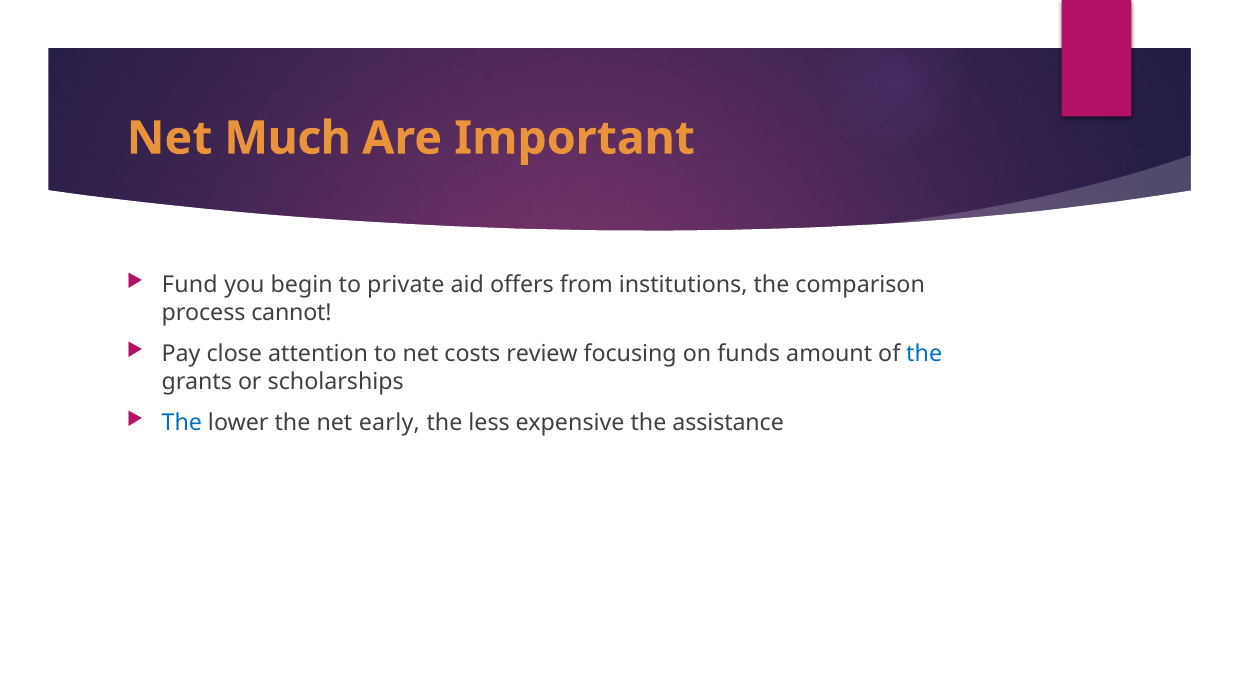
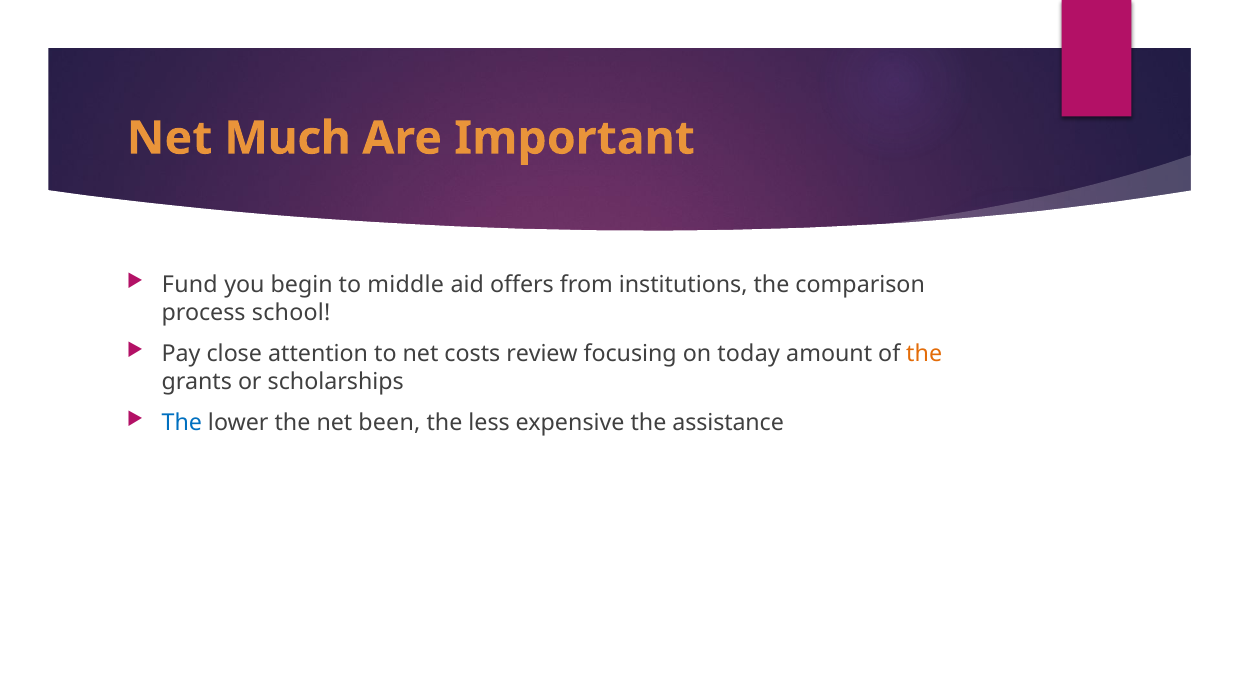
private: private -> middle
cannot: cannot -> school
funds: funds -> today
the at (924, 354) colour: blue -> orange
early: early -> been
